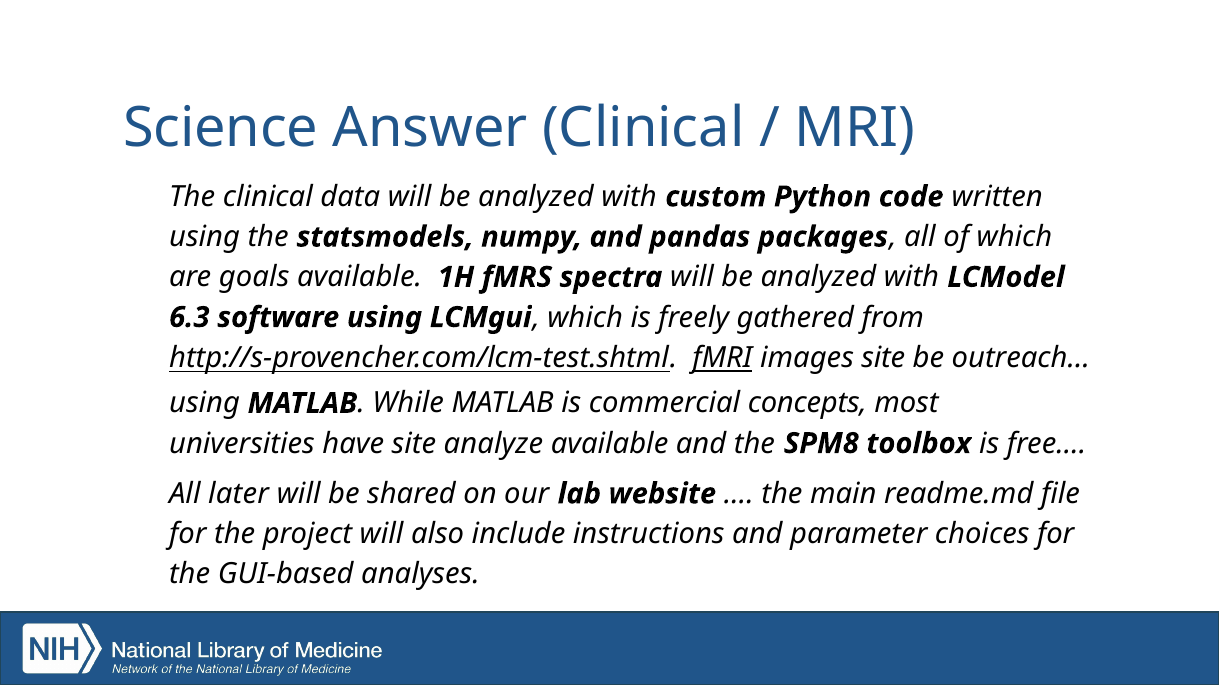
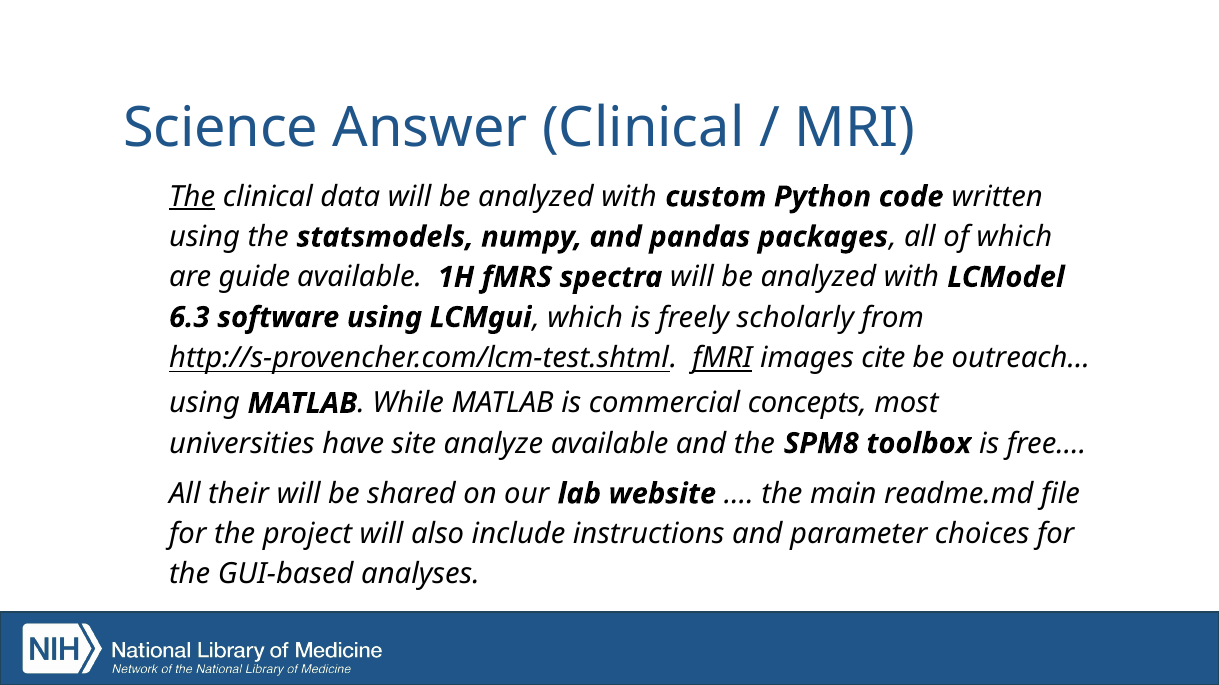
The at (192, 197) underline: none -> present
goals: goals -> guide
gathered: gathered -> scholarly
images site: site -> cite
later: later -> their
